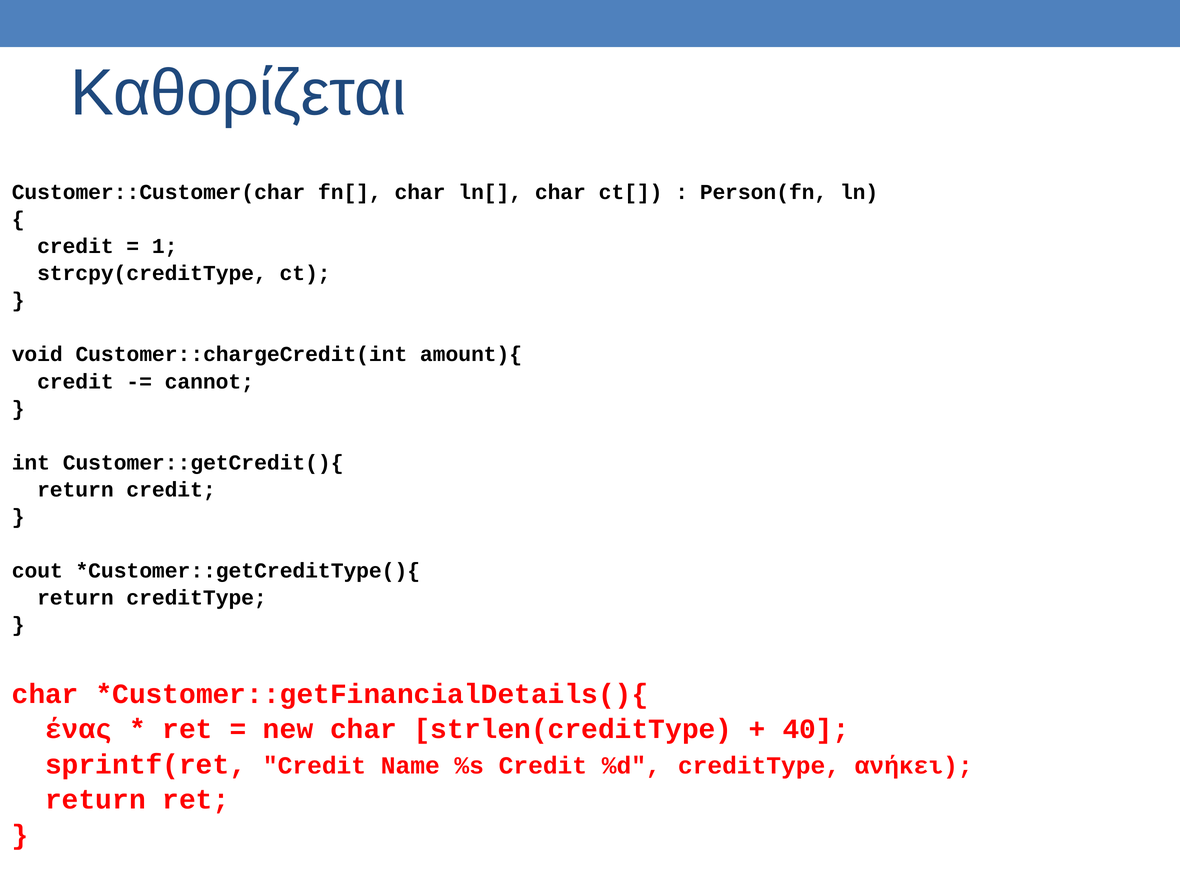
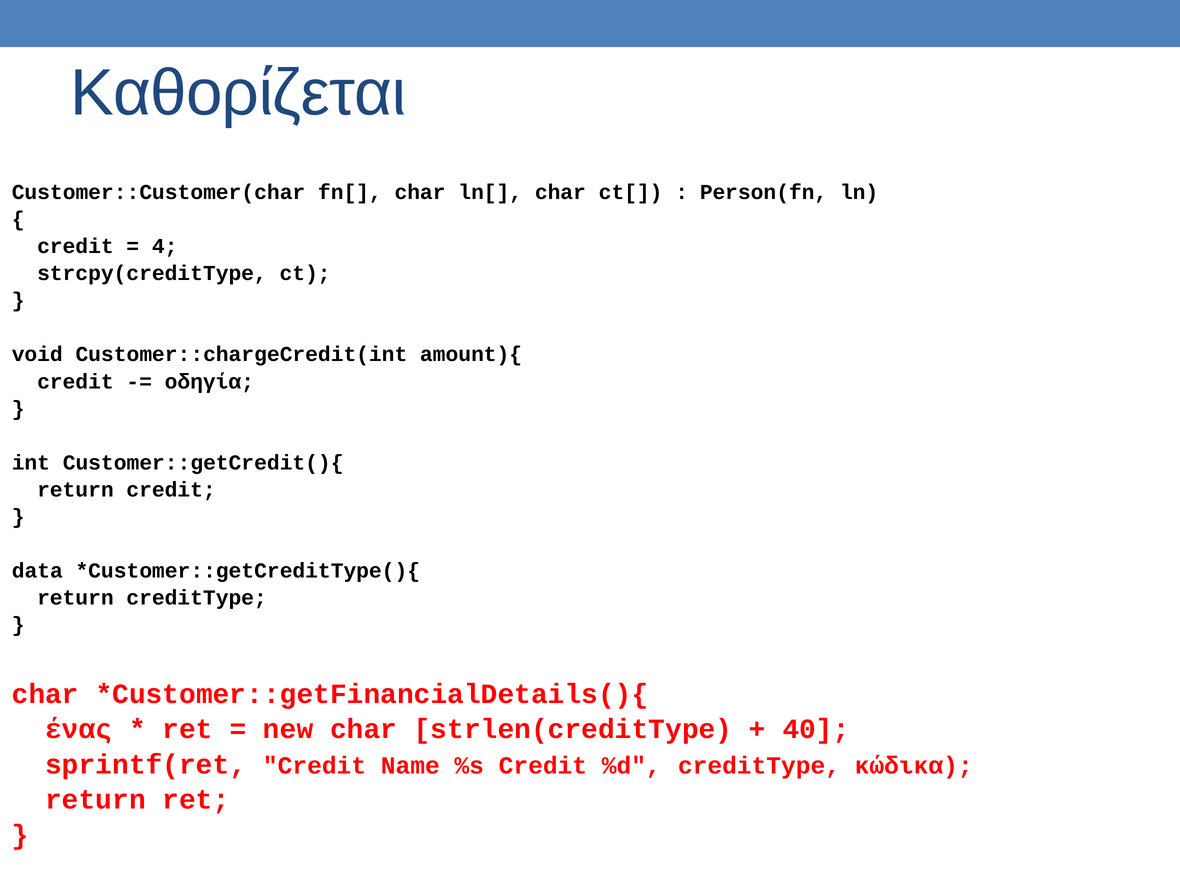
1: 1 -> 4
cannot: cannot -> οδηγία
cout: cout -> data
ανήκει: ανήκει -> κώδικα
